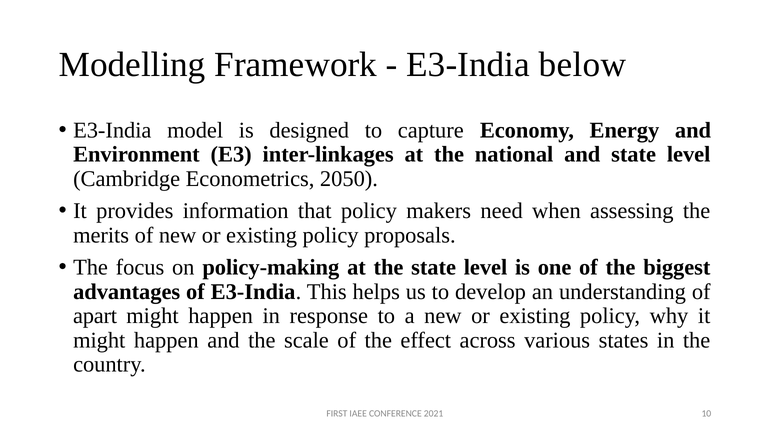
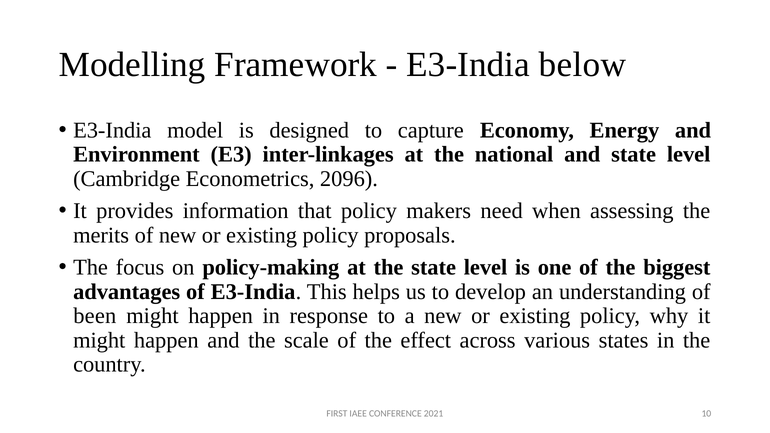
2050: 2050 -> 2096
apart: apart -> been
